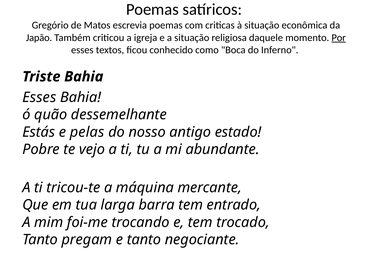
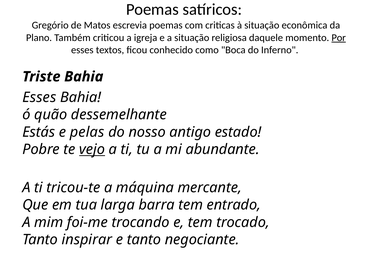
Japão: Japão -> Plano
vejo underline: none -> present
pregam: pregam -> inspirar
